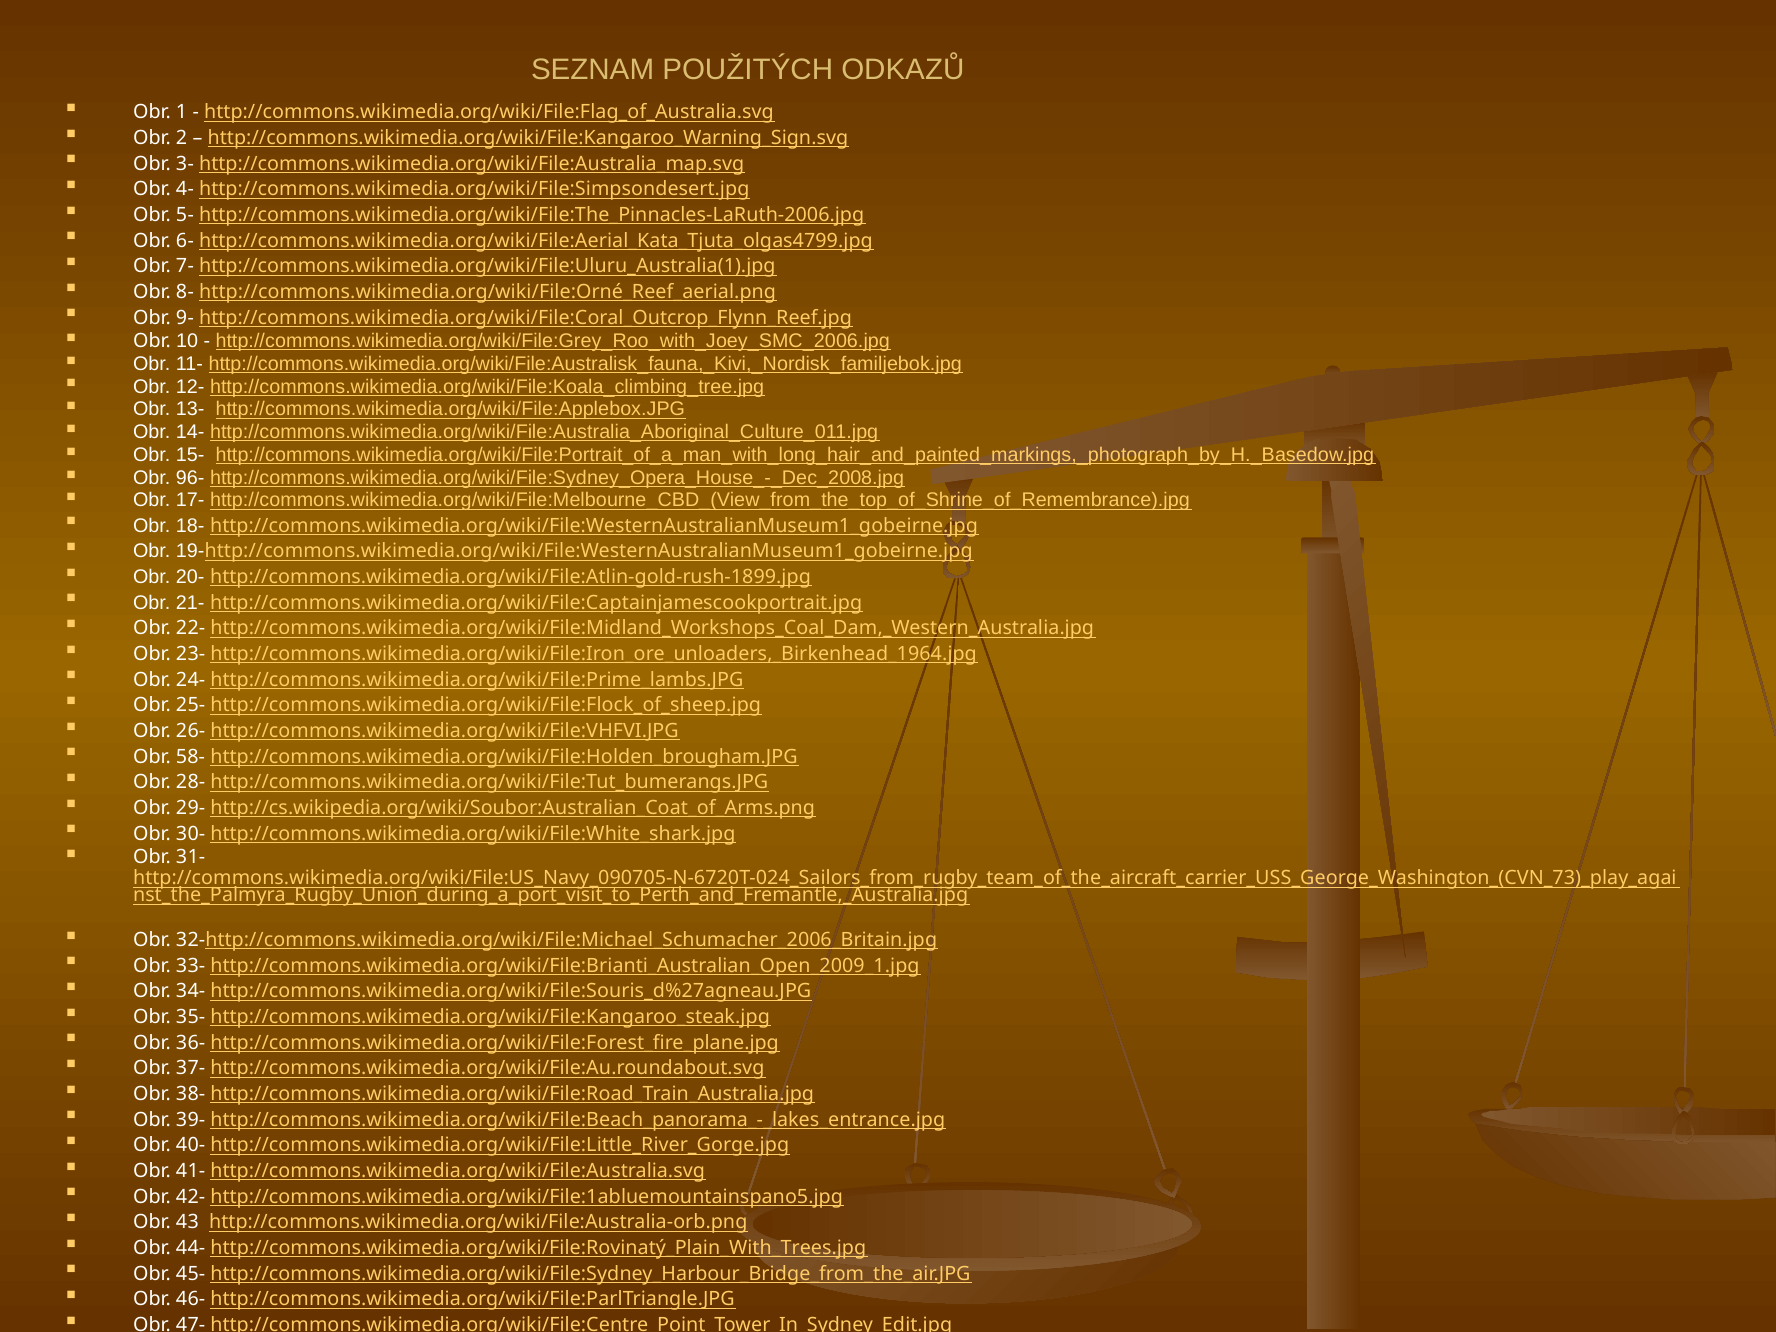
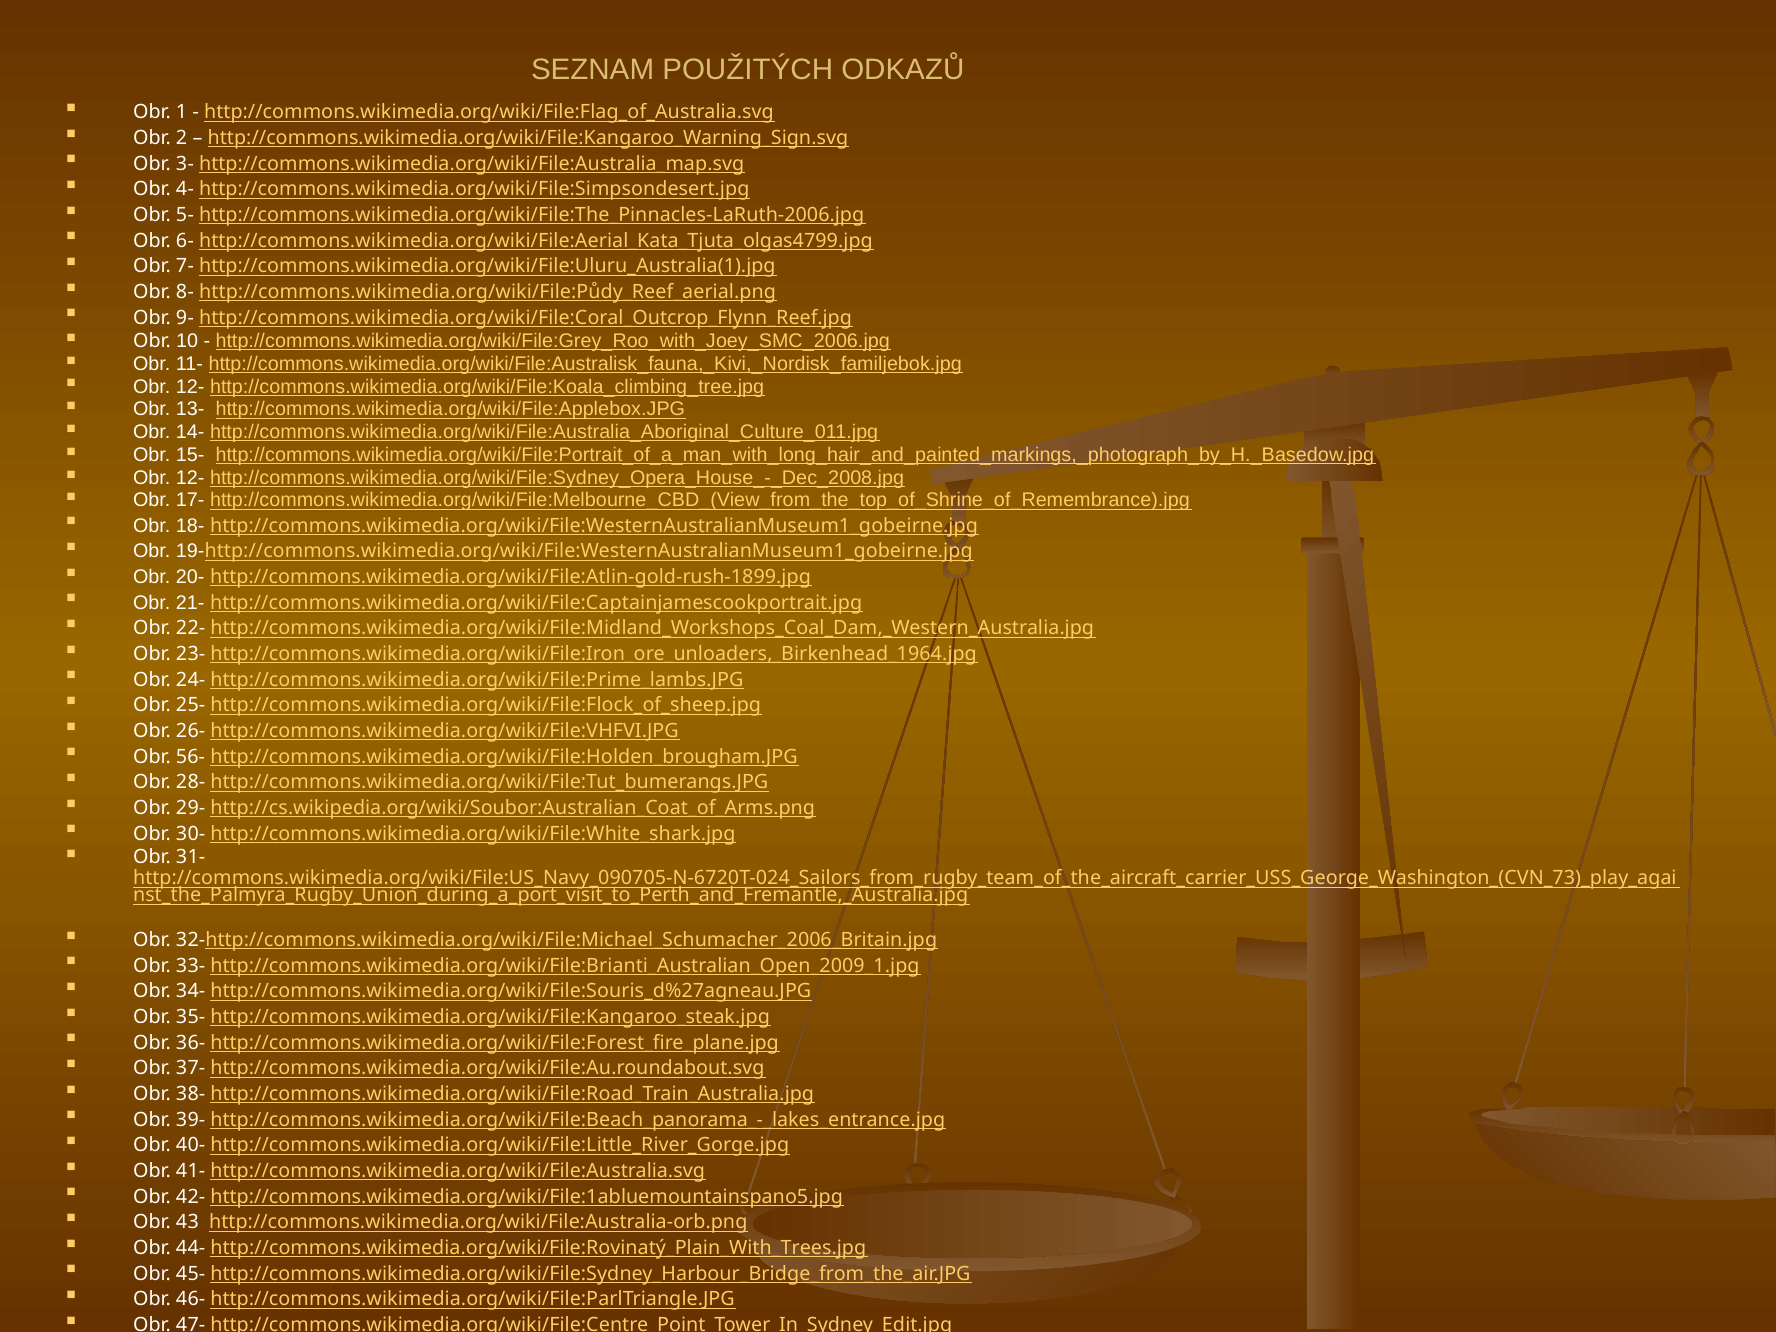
http://commons.wikimedia.org/wiki/File:Orné_Reef_aerial.png: http://commons.wikimedia.org/wiki/File:Orné_Reef_aerial.png -> http://commons.wikimedia.org/wiki/File:Půdy_Reef_aerial.png
96- at (190, 478): 96- -> 12-
58-: 58- -> 56-
